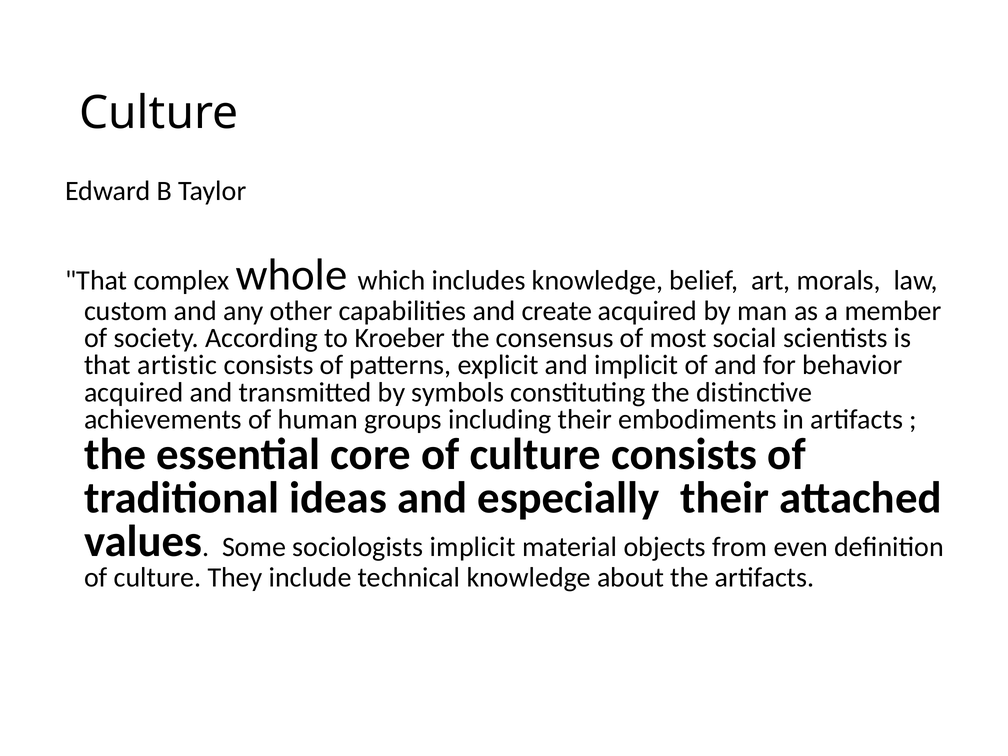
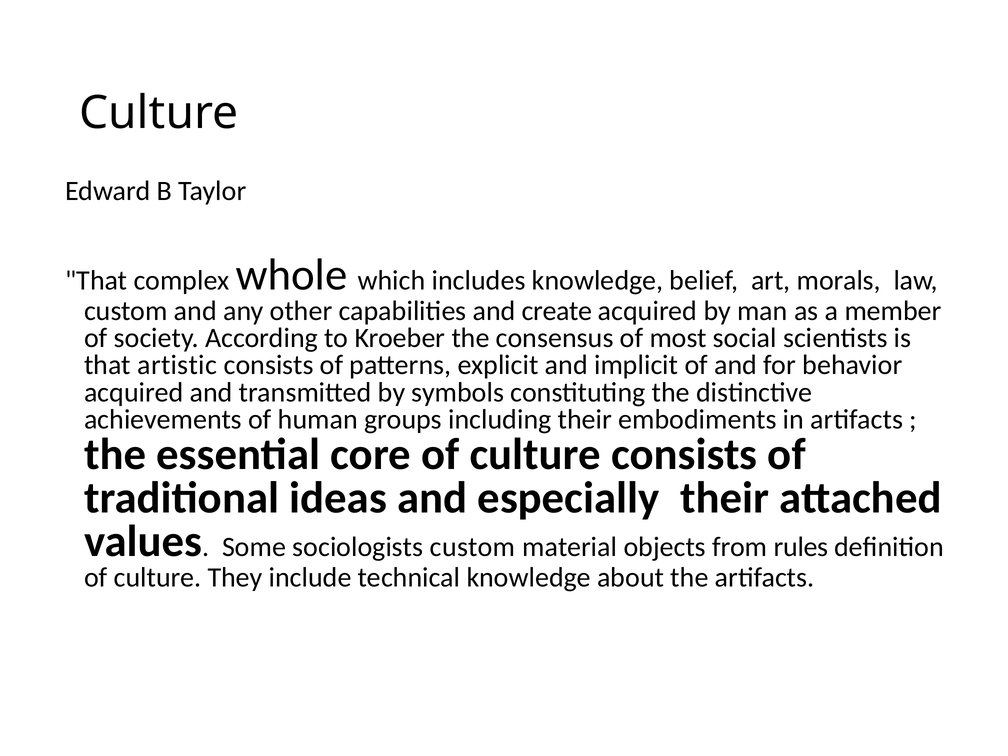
sociologists implicit: implicit -> custom
even: even -> rules
